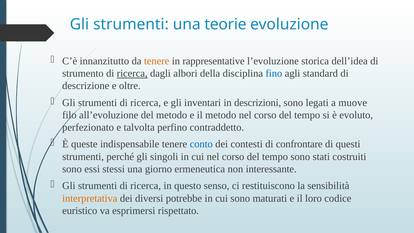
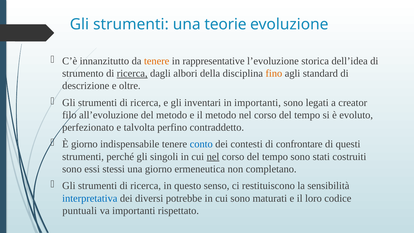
fino colour: blue -> orange
in descrizioni: descrizioni -> importanti
muove: muove -> creator
È queste: queste -> giorno
nel at (213, 157) underline: none -> present
interessante: interessante -> completano
interpretativa colour: orange -> blue
euristico: euristico -> puntuali
va esprimersi: esprimersi -> importanti
